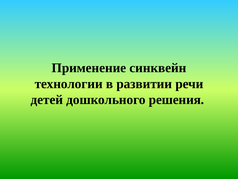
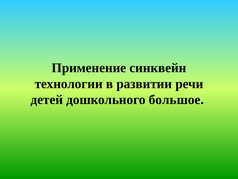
решения: решения -> большое
